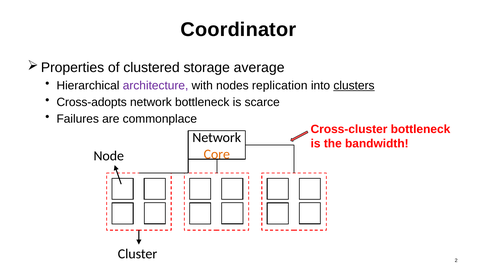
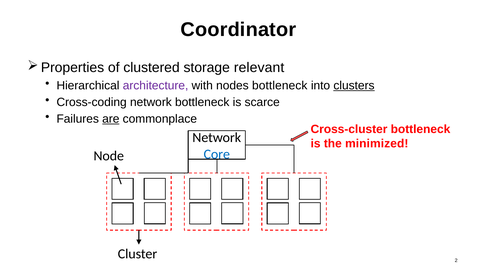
average: average -> relevant
nodes replication: replication -> bottleneck
Cross-adopts: Cross-adopts -> Cross-coding
are underline: none -> present
bandwidth: bandwidth -> minimized
Core colour: orange -> blue
